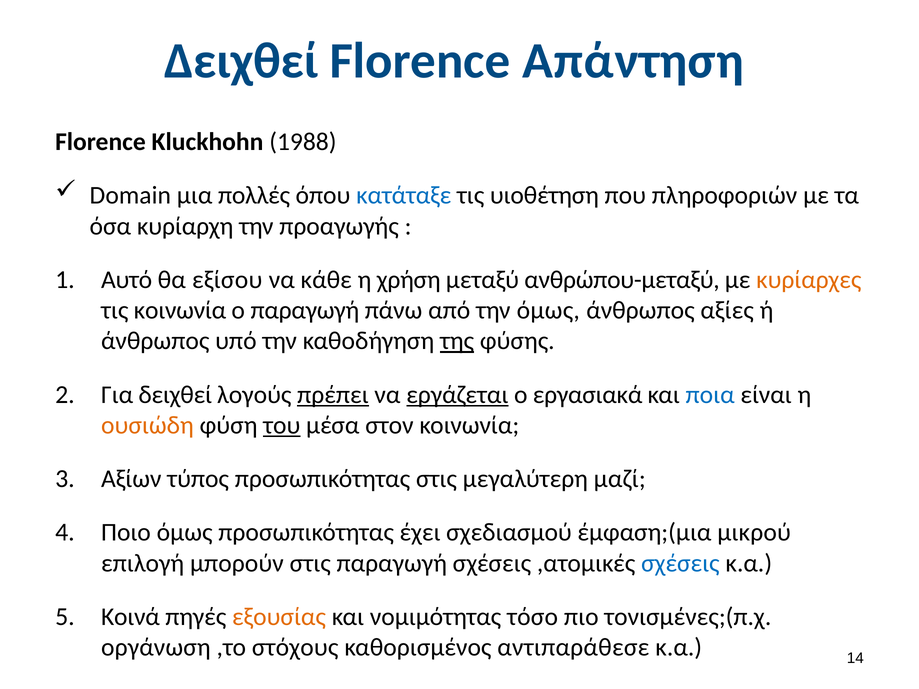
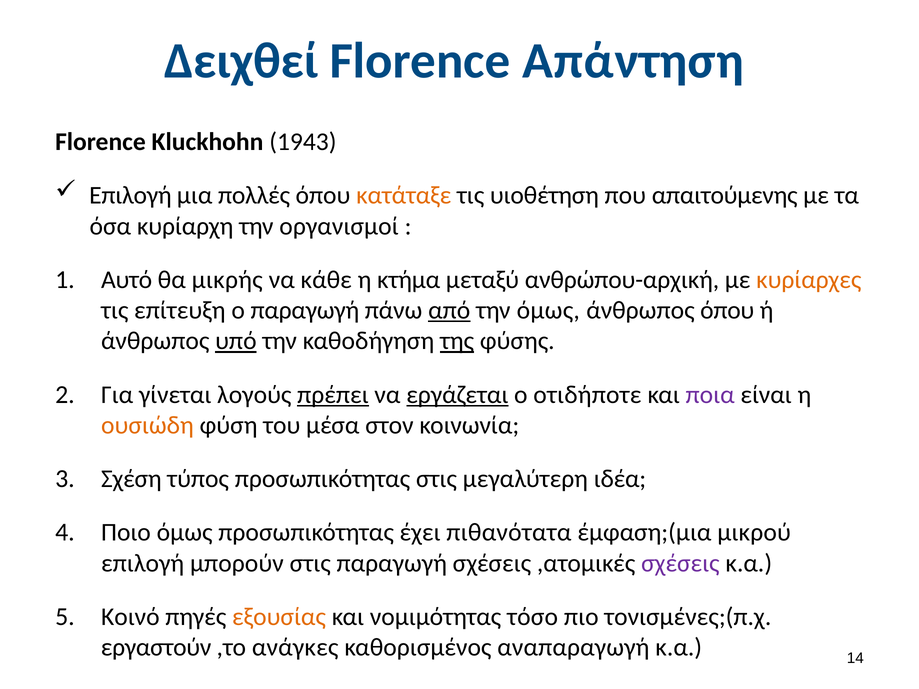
1988: 1988 -> 1943
Domain at (130, 196): Domain -> Επιλογή
κατάταξε colour: blue -> orange
πληροφοριών: πληροφοριών -> απαιτούμενης
προαγωγής: προαγωγής -> οργανισμοί
εξίσου: εξίσου -> μικρής
χρήση: χρήση -> κτήμα
ανθρώπου-μεταξύ: ανθρώπου-μεταξύ -> ανθρώπου-αρχική
τις κοινωνία: κοινωνία -> επίτευξη
από underline: none -> present
άνθρωπος αξίες: αξίες -> όπου
υπό underline: none -> present
Για δειχθεί: δειχθεί -> γίνεται
εργασιακά: εργασιακά -> οτιδήποτε
ποια colour: blue -> purple
του underline: present -> none
Αξίων: Αξίων -> Σχέση
μαζί: μαζί -> ιδέα
σχεδιασμού: σχεδιασμού -> πιθανότατα
σχέσεις at (680, 563) colour: blue -> purple
Κοινά: Κοινά -> Κοινό
οργάνωση: οργάνωση -> εργαστούν
στόχους: στόχους -> ανάγκες
αντιπαράθεσε: αντιπαράθεσε -> αναπαραγωγή
